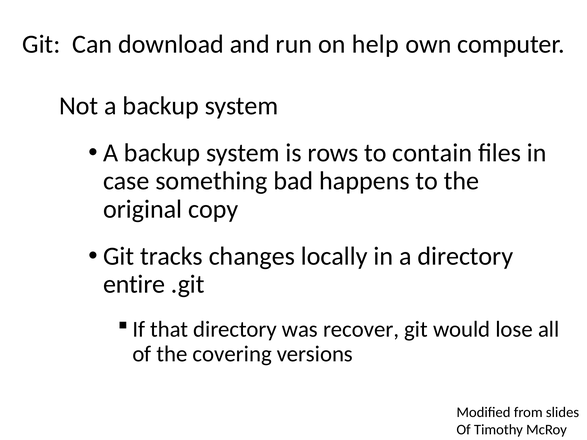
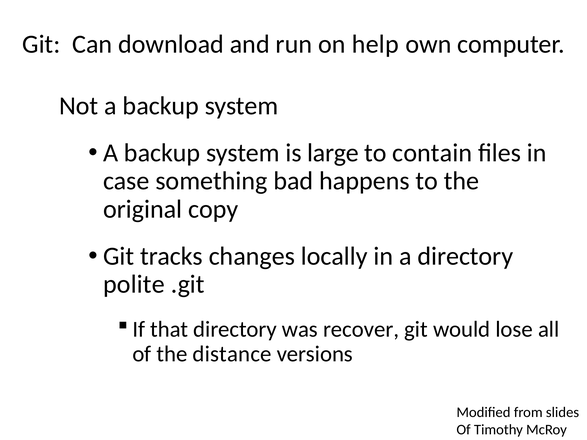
rows: rows -> large
entire: entire -> polite
covering: covering -> distance
